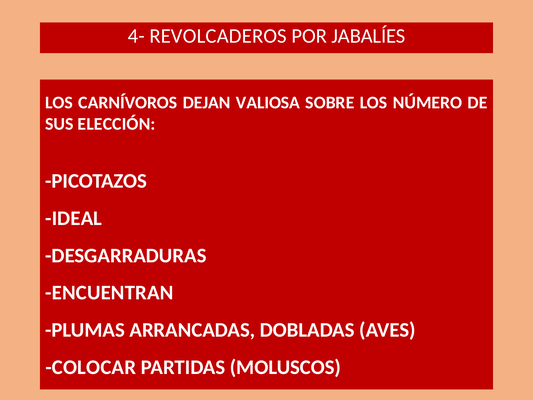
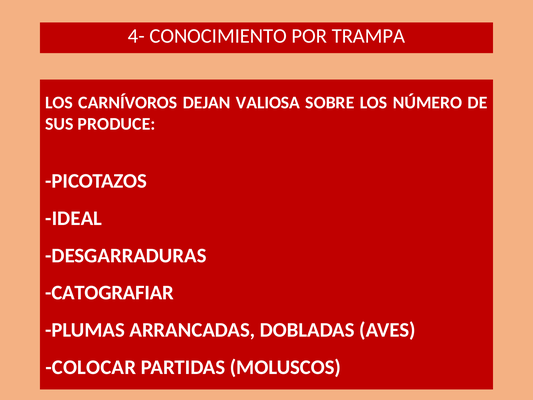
REVOLCADEROS: REVOLCADEROS -> CONOCIMIENTO
JABALÍES: JABALÍES -> TRAMPA
ELECCIÓN: ELECCIÓN -> PRODUCE
ENCUENTRAN: ENCUENTRAN -> CATOGRAFIAR
